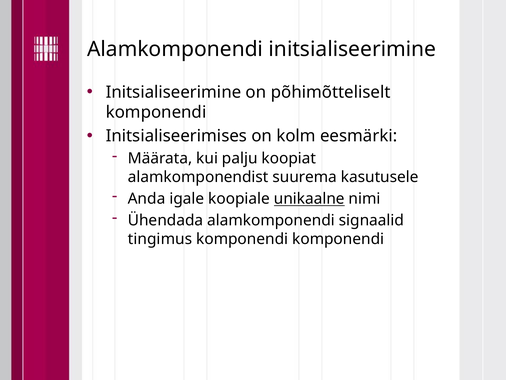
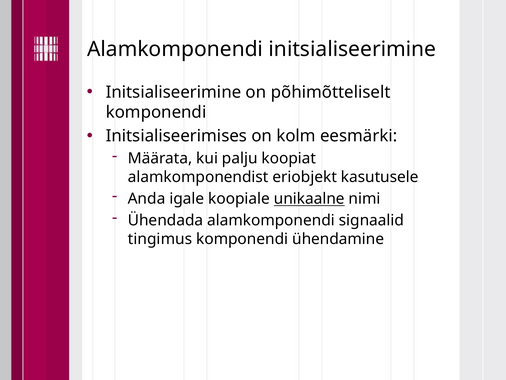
suurema: suurema -> eriobjekt
komponendi komponendi: komponendi -> ühendamine
